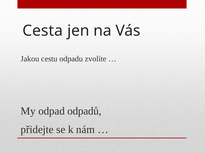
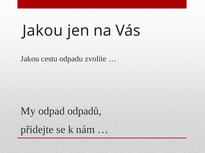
Cesta at (43, 31): Cesta -> Jakou
